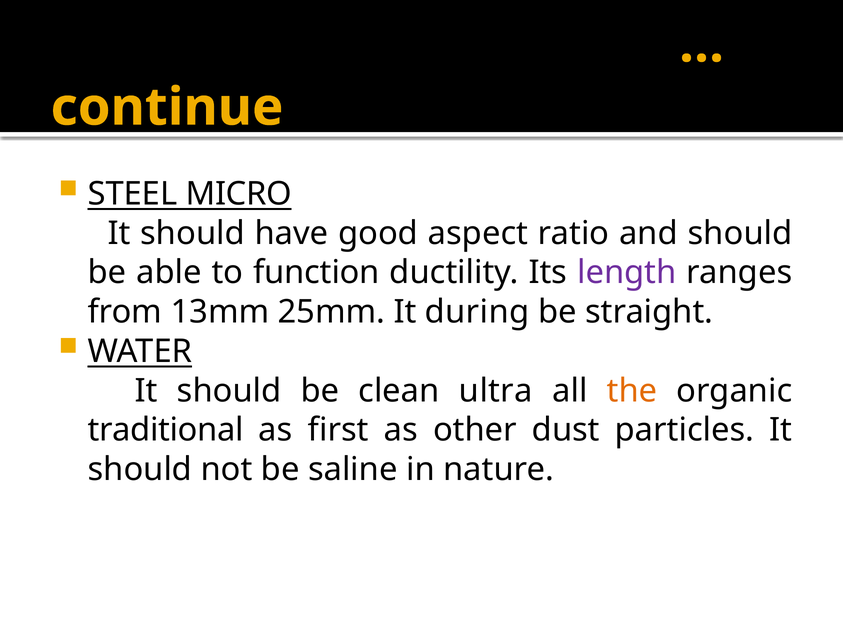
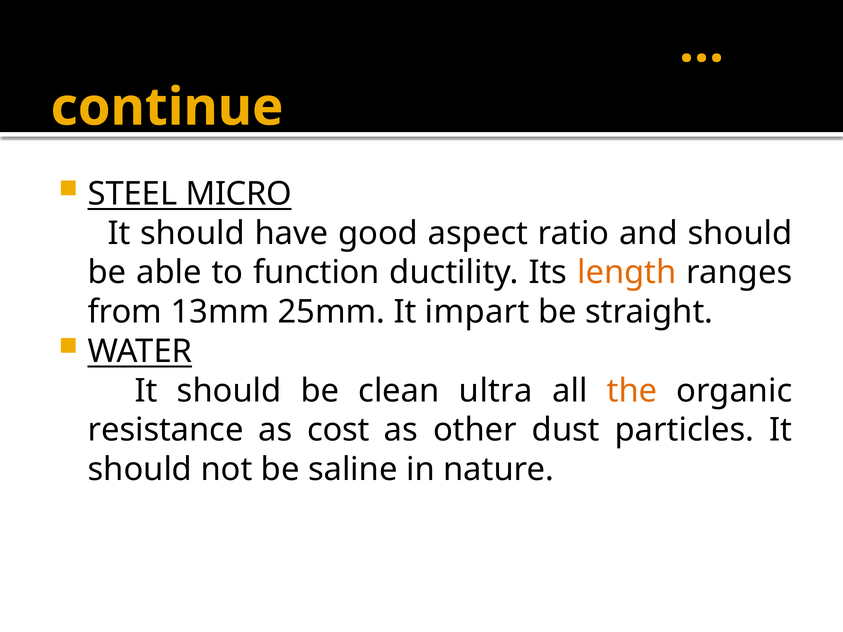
length colour: purple -> orange
during: during -> impart
traditional: traditional -> resistance
first: first -> cost
